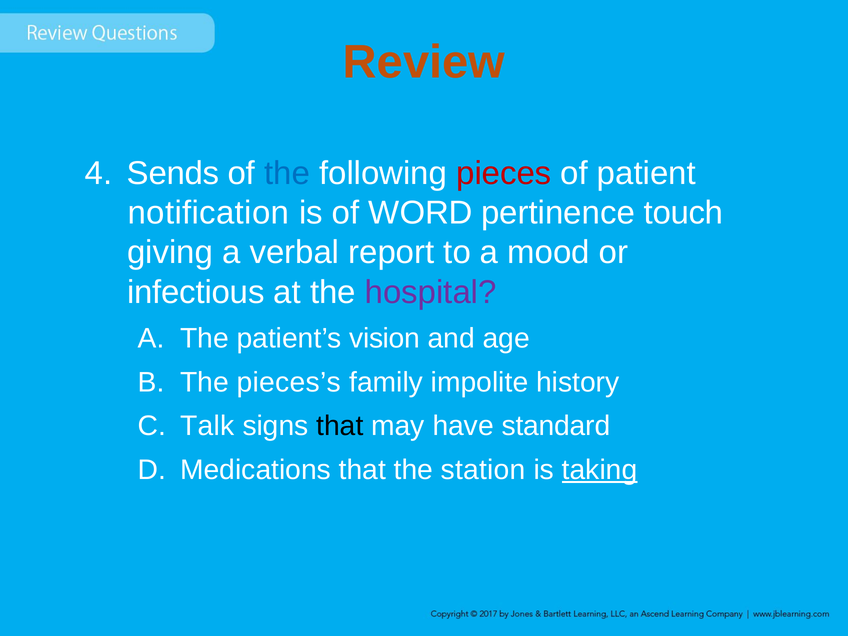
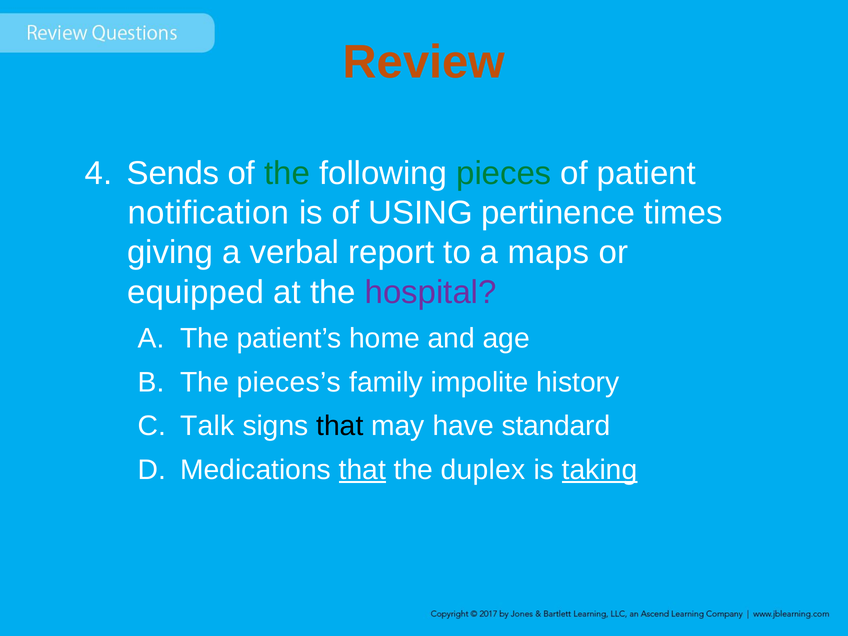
the at (287, 173) colour: blue -> green
pieces colour: red -> green
WORD: WORD -> USING
touch: touch -> times
mood: mood -> maps
infectious: infectious -> equipped
vision: vision -> home
that at (362, 470) underline: none -> present
station: station -> duplex
